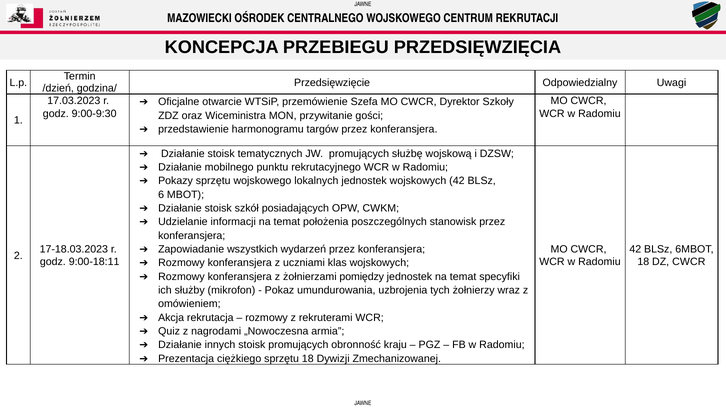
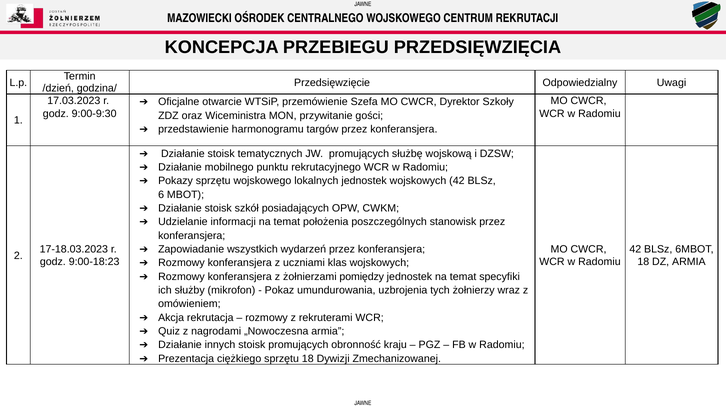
9:00-18:11: 9:00-18:11 -> 9:00-18:23
DZ CWCR: CWCR -> ARMIA
